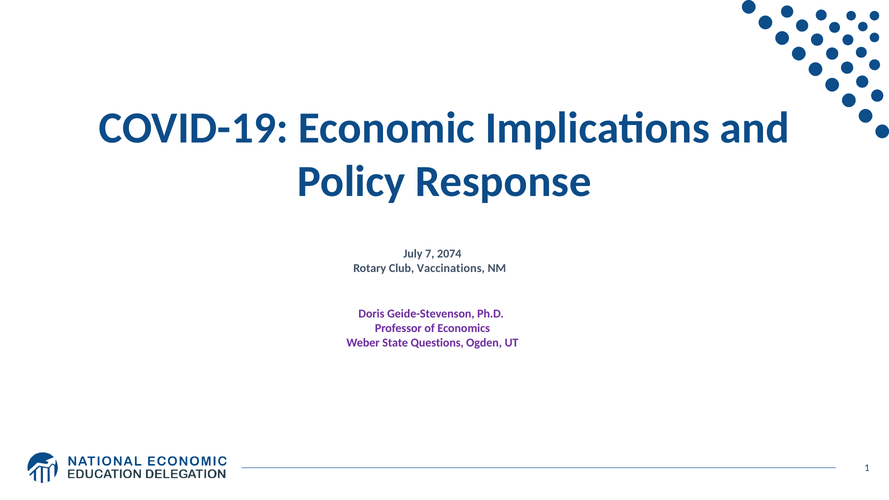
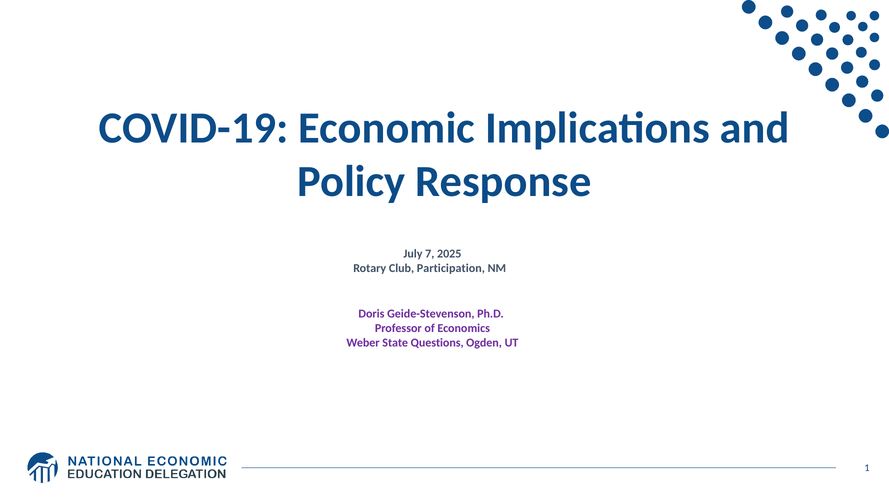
2074: 2074 -> 2025
Vaccinations: Vaccinations -> Participation
